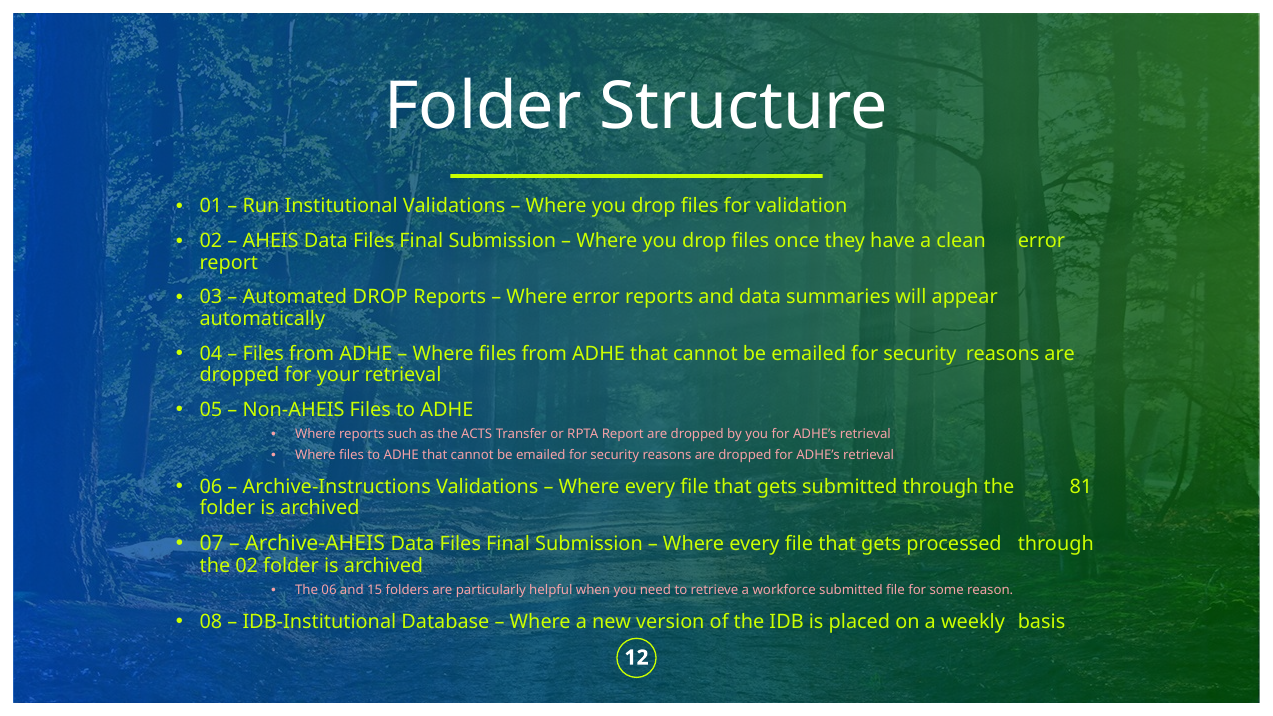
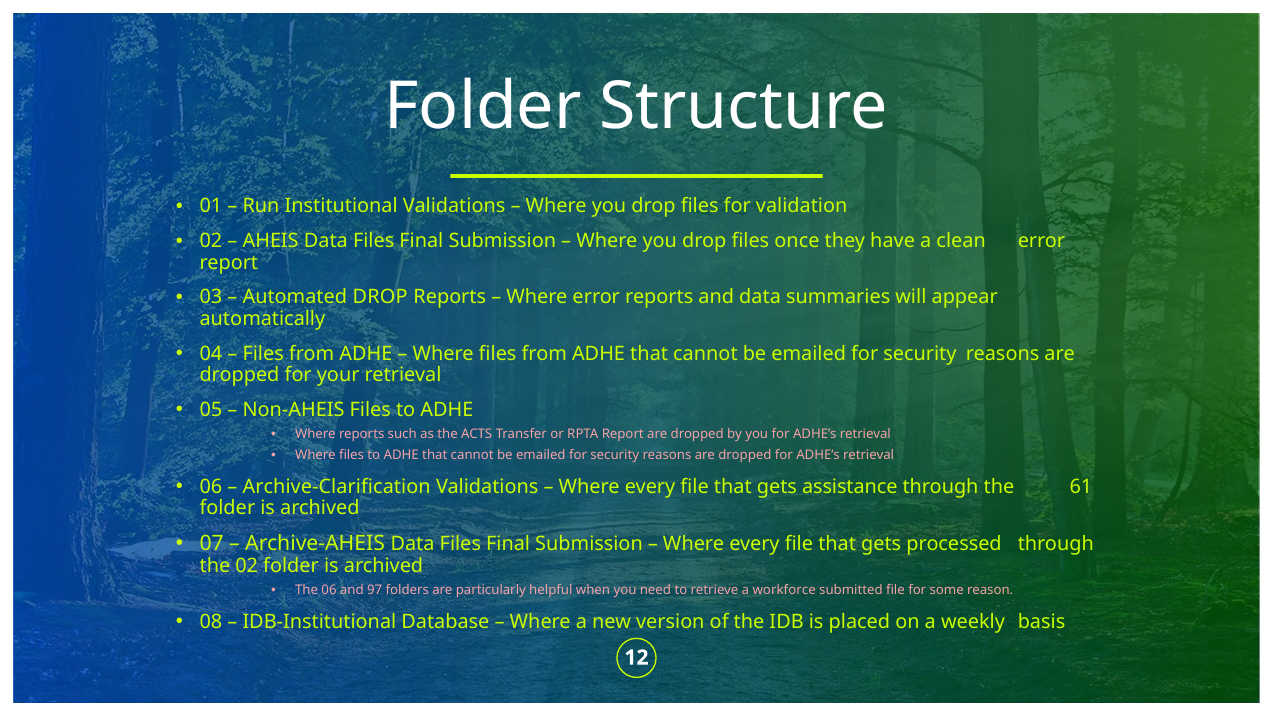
Archive-Instructions: Archive-Instructions -> Archive-Clarification
gets submitted: submitted -> assistance
81: 81 -> 61
15: 15 -> 97
